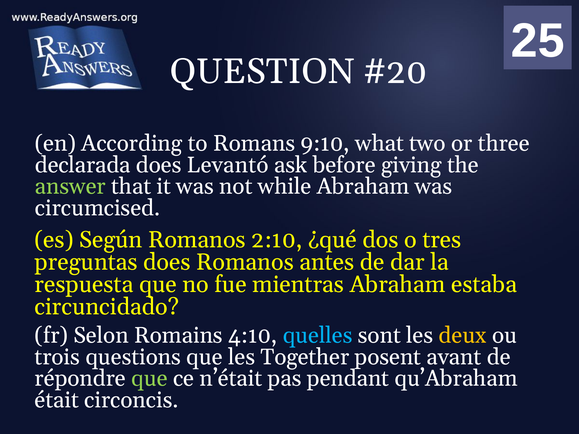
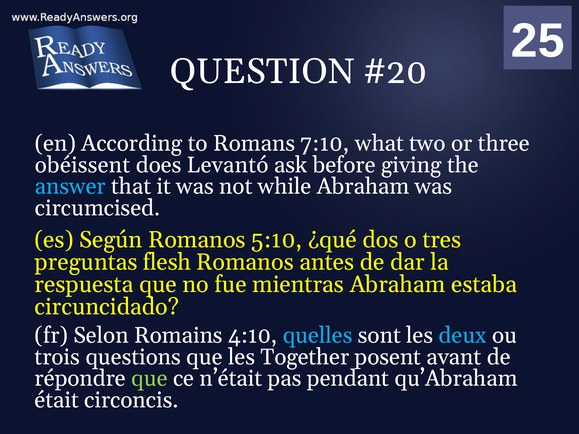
9:10: 9:10 -> 7:10
declarada: declarada -> obéissent
answer colour: light green -> light blue
2:10: 2:10 -> 5:10
preguntas does: does -> flesh
deux colour: yellow -> light blue
